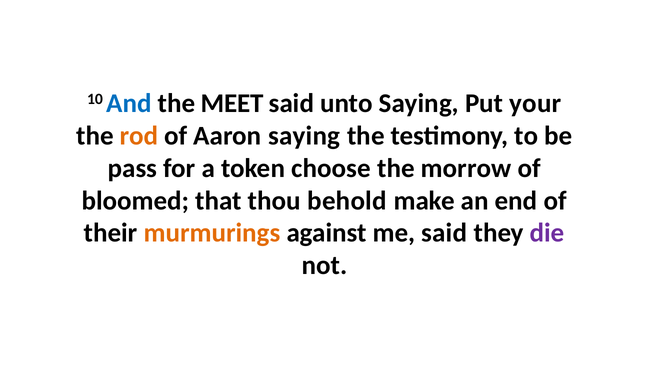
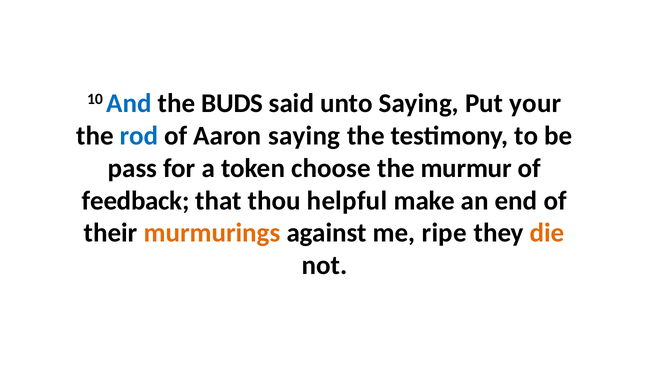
MEET: MEET -> BUDS
rod colour: orange -> blue
morrow: morrow -> murmur
bloomed: bloomed -> feedback
behold: behold -> helpful
me said: said -> ripe
die colour: purple -> orange
